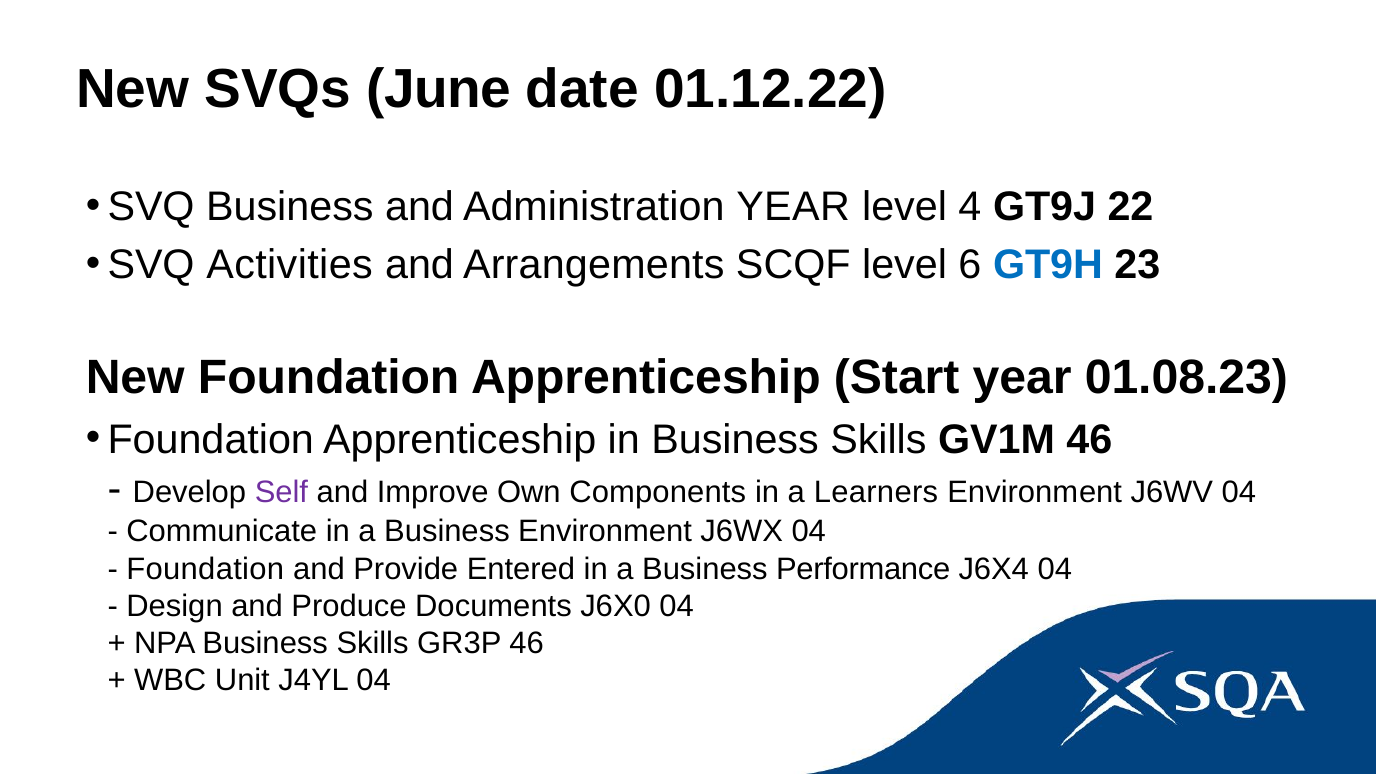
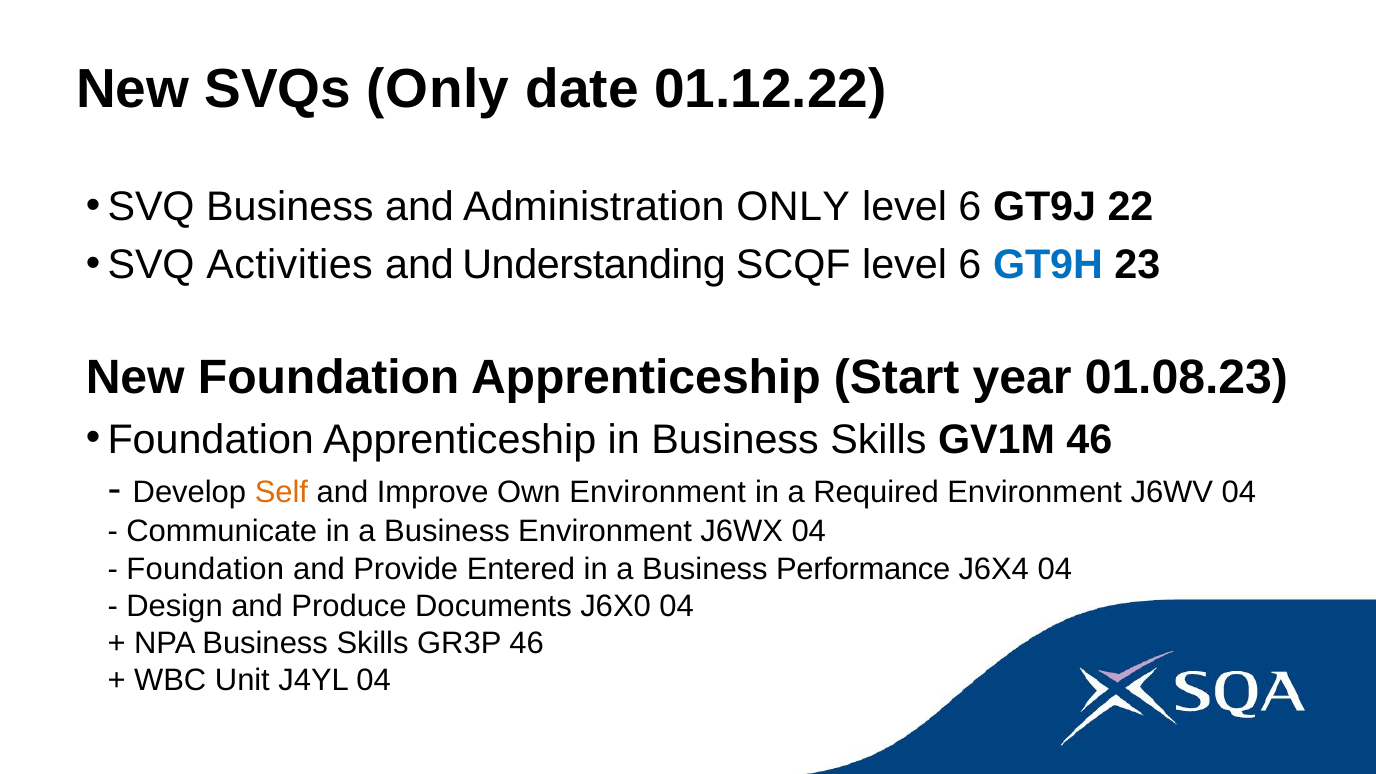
SVQs June: June -> Only
Administration YEAR: YEAR -> ONLY
4 at (970, 207): 4 -> 6
Arrangements: Arrangements -> Understanding
Self colour: purple -> orange
Own Components: Components -> Environment
Learners: Learners -> Required
